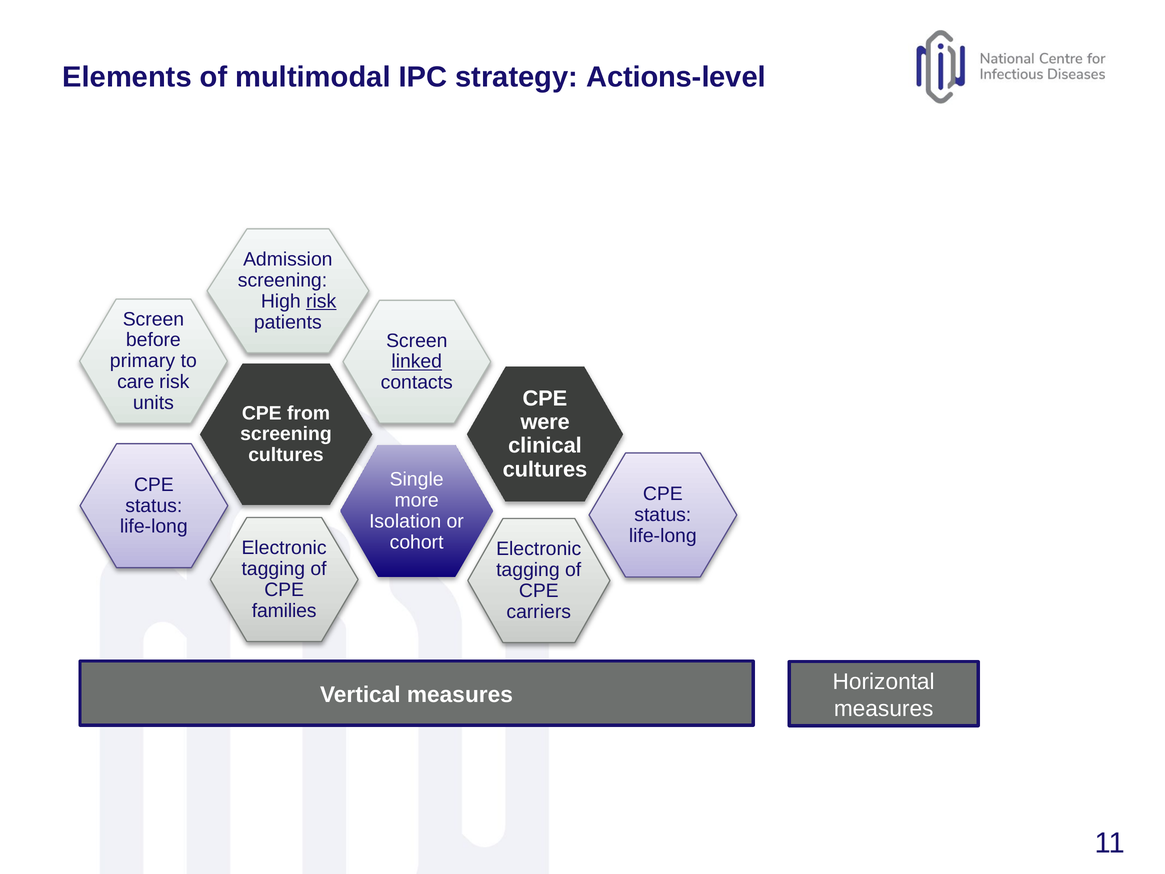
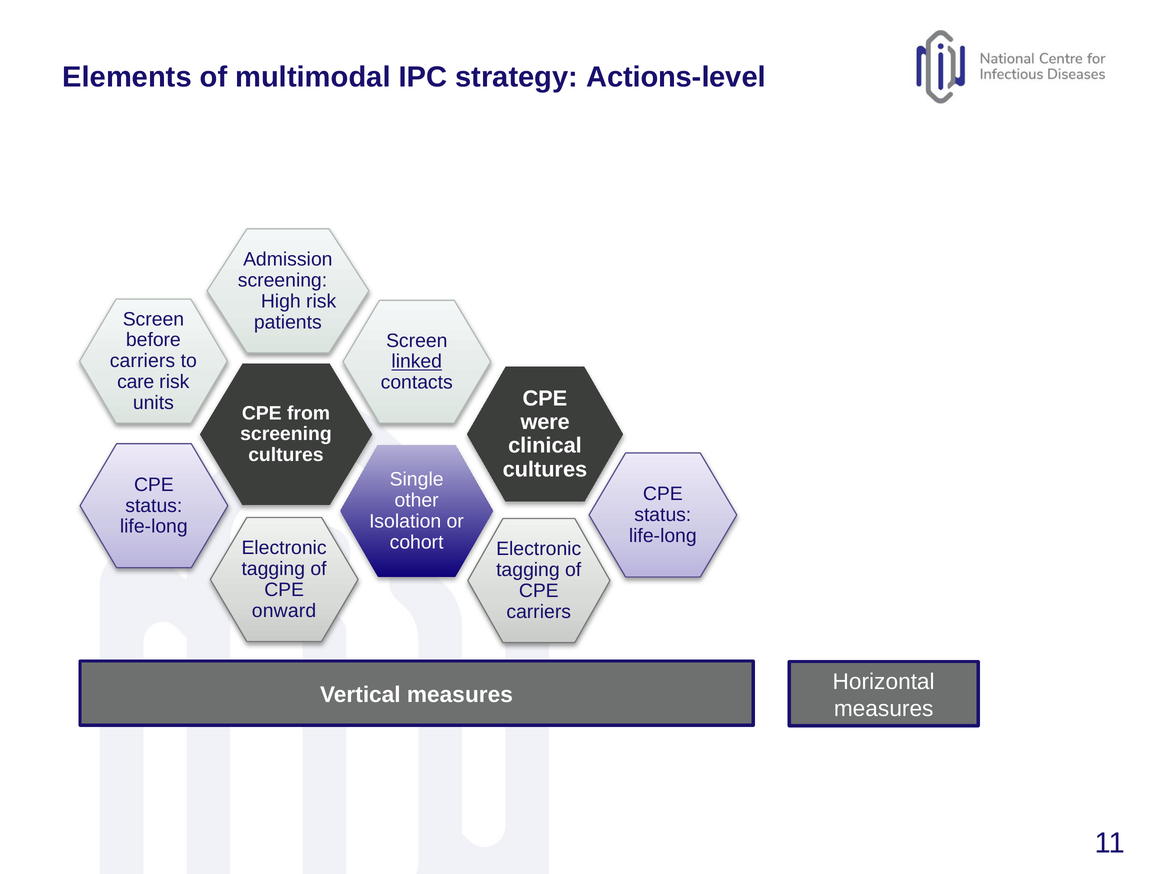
risk at (321, 301) underline: present -> none
primary at (142, 361): primary -> carriers
more: more -> other
families: families -> onward
